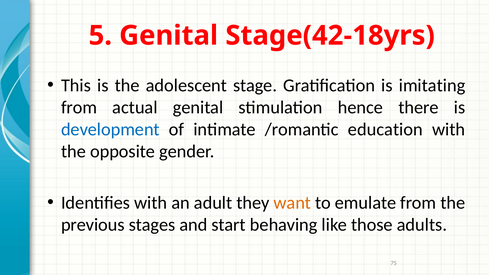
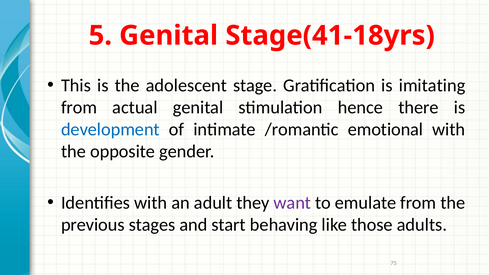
Stage(42-18yrs: Stage(42-18yrs -> Stage(41-18yrs
education: education -> emotional
want colour: orange -> purple
